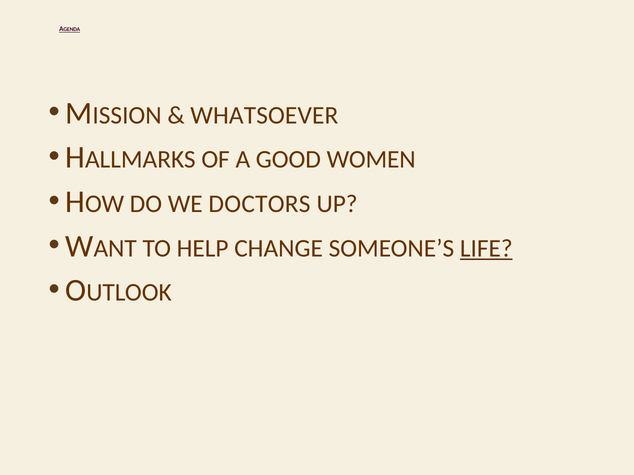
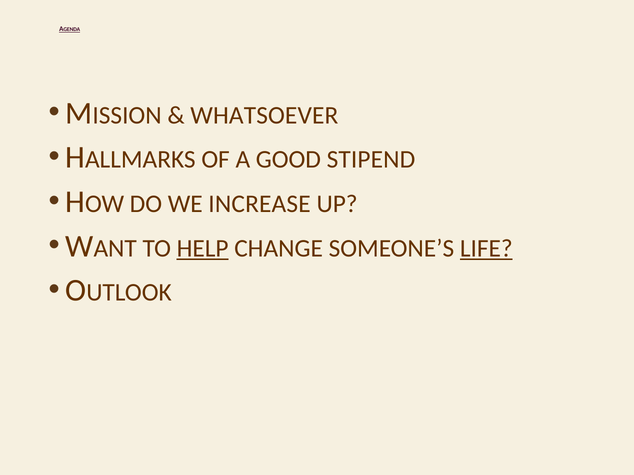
WOMEN: WOMEN -> STIPEND
DOCTORS: DOCTORS -> INCREASE
HELP underline: none -> present
